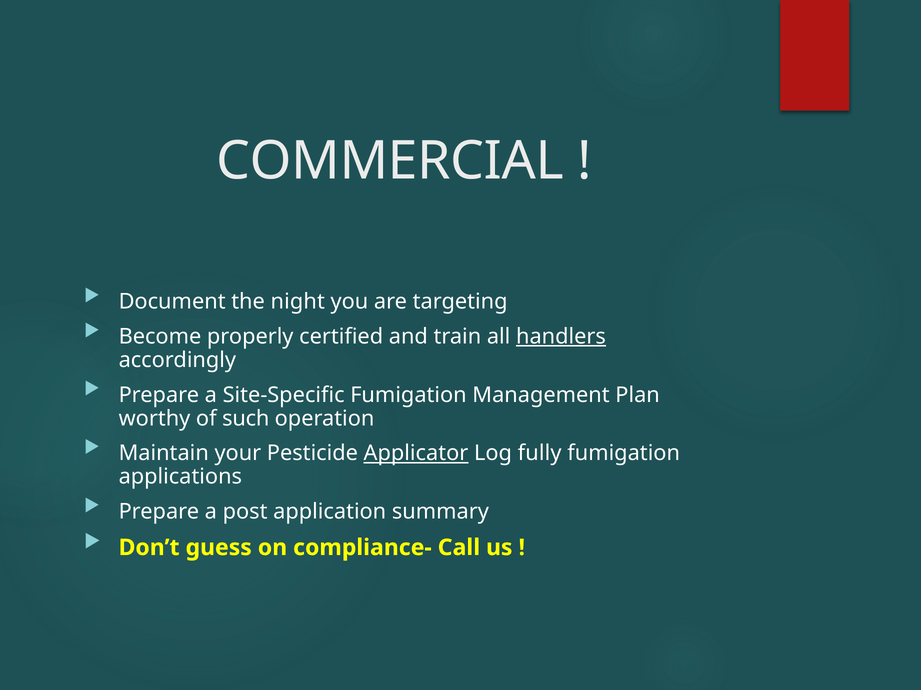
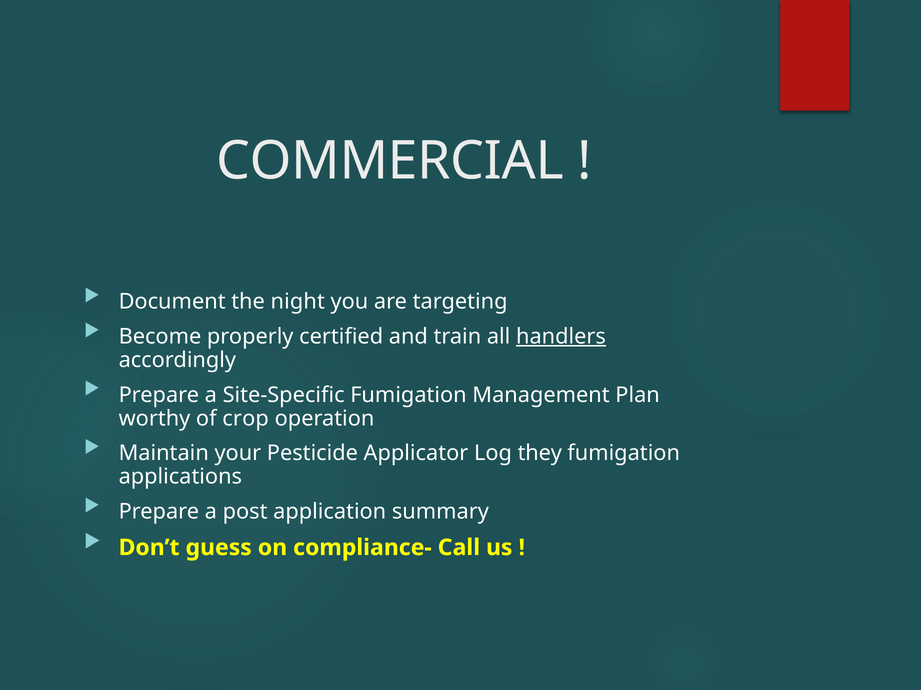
such: such -> crop
Applicator underline: present -> none
fully: fully -> they
